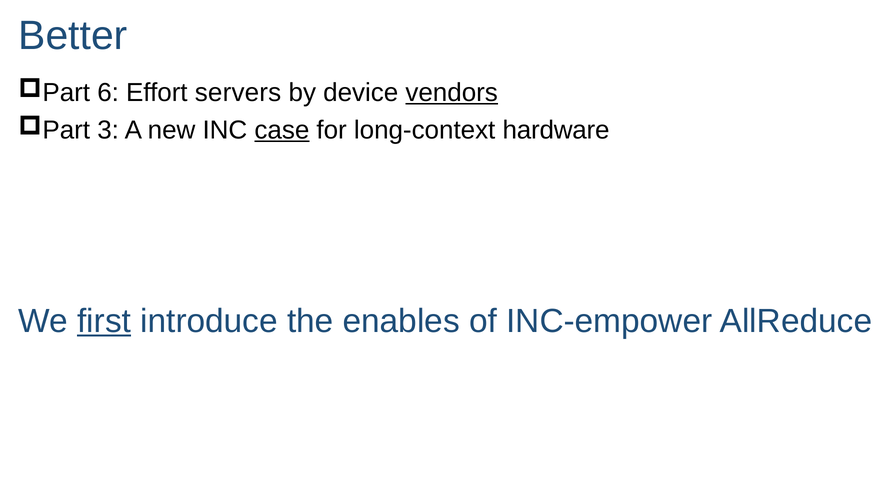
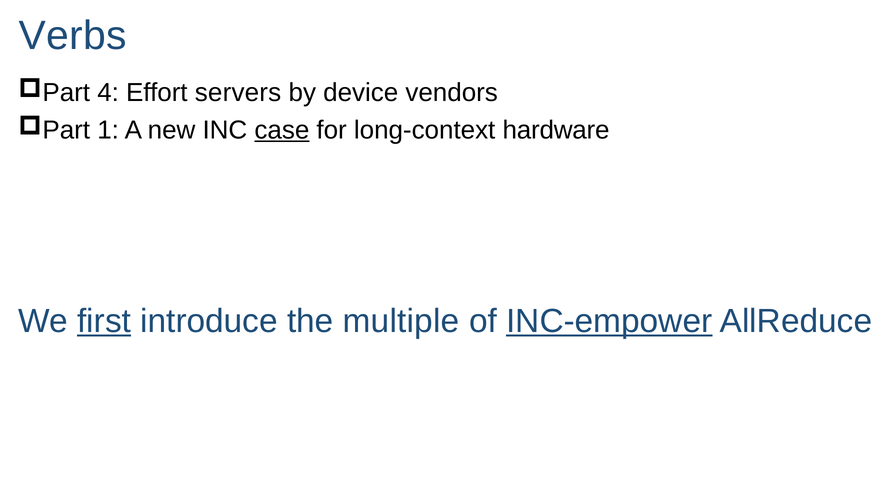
Better: Better -> Verbs
6: 6 -> 4
vendors underline: present -> none
3: 3 -> 1
enables: enables -> multiple
INC-empower underline: none -> present
